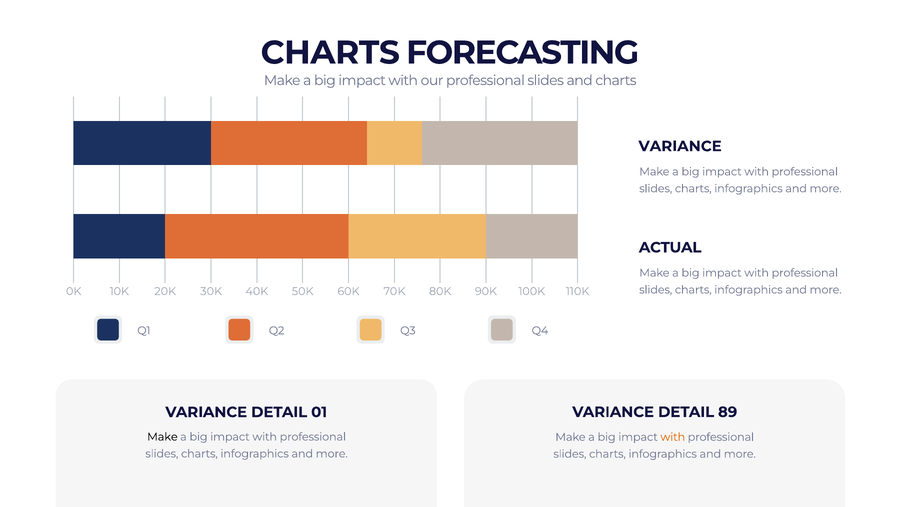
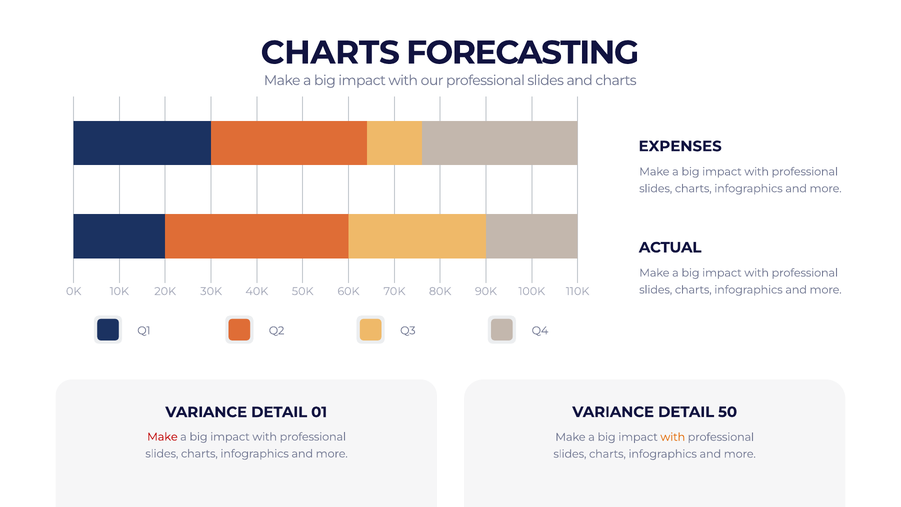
VARIANCE at (680, 146): VARIANCE -> EXPENSES
89: 89 -> 50
Make at (162, 437) colour: black -> red
